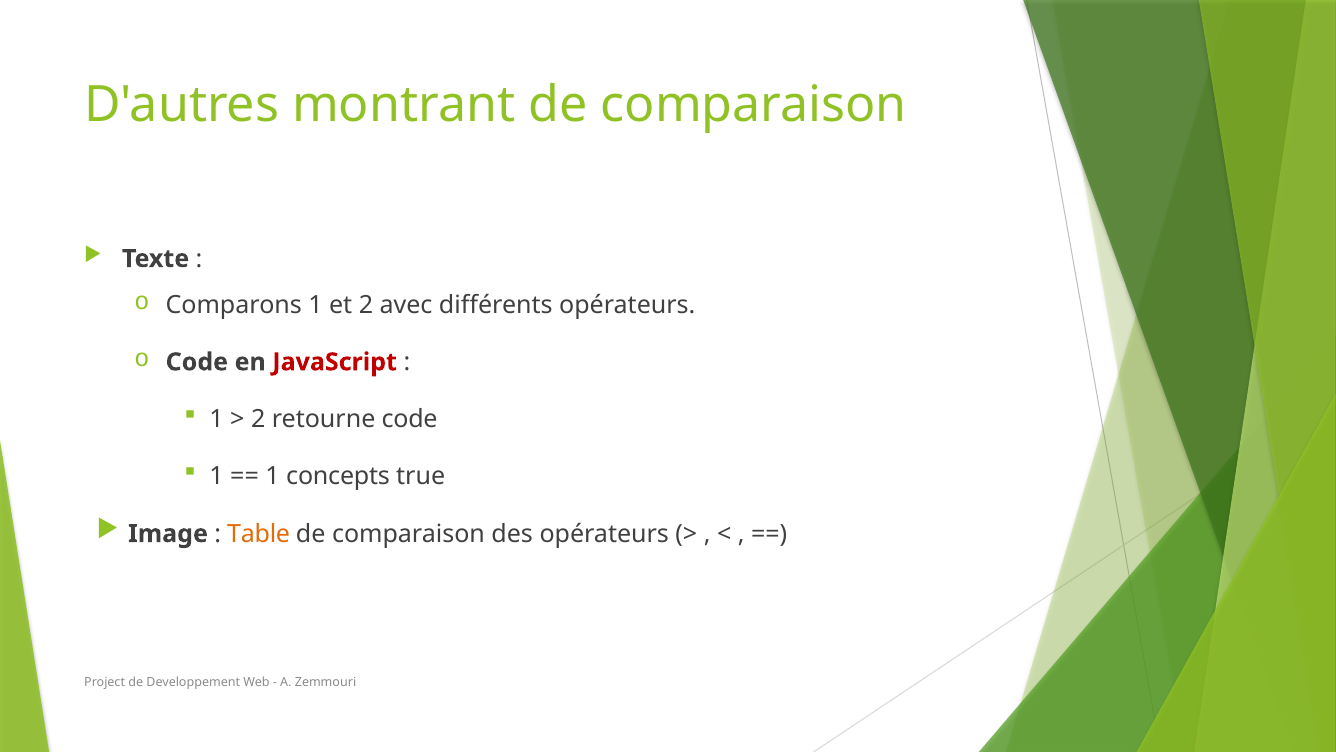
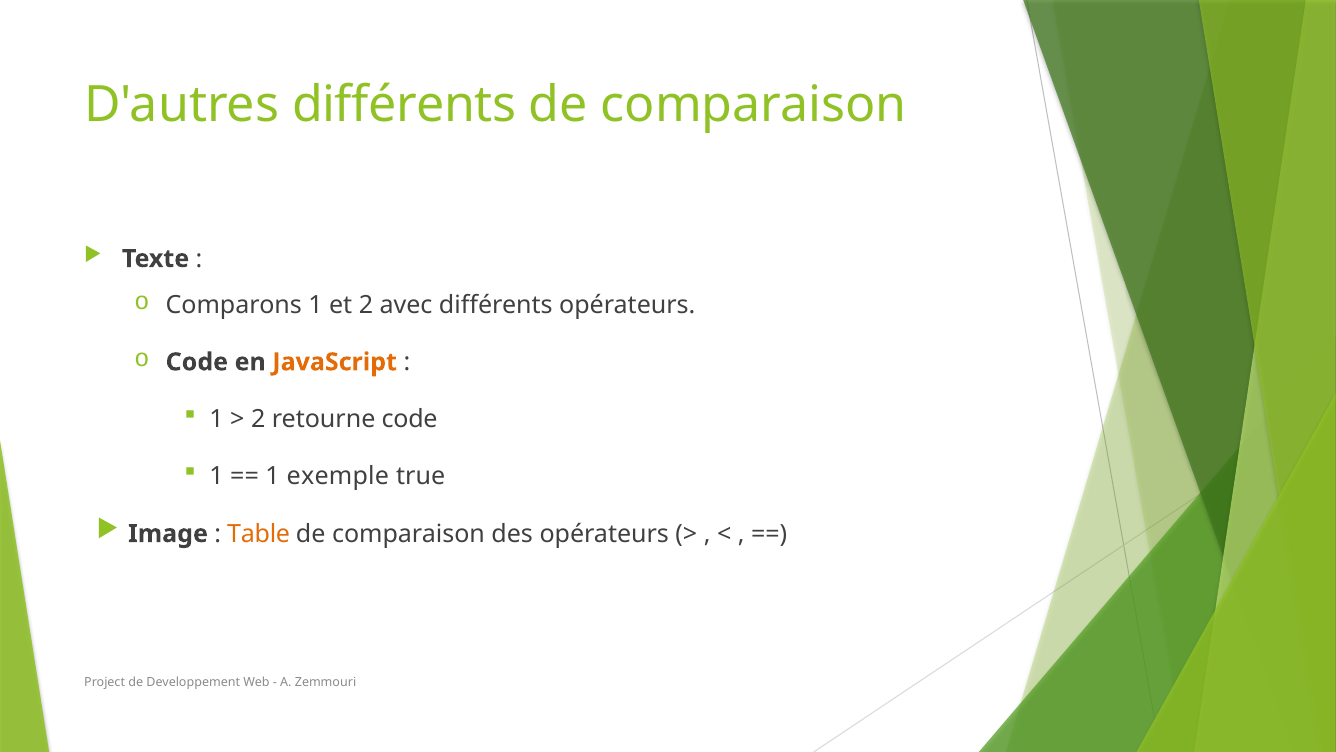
D'autres montrant: montrant -> différents
JavaScript colour: red -> orange
concepts: concepts -> exemple
